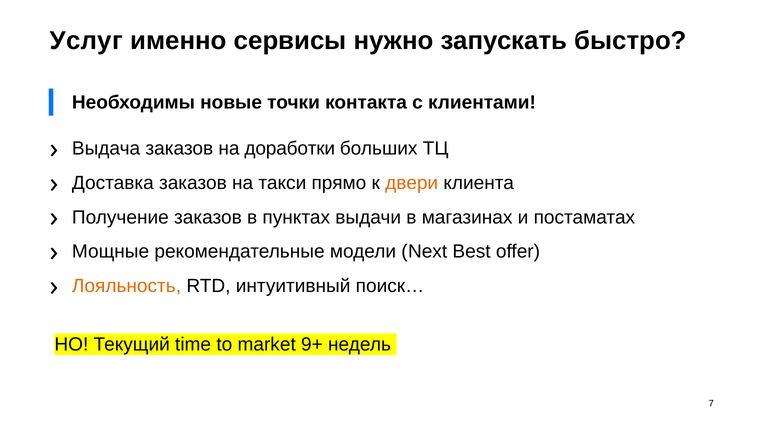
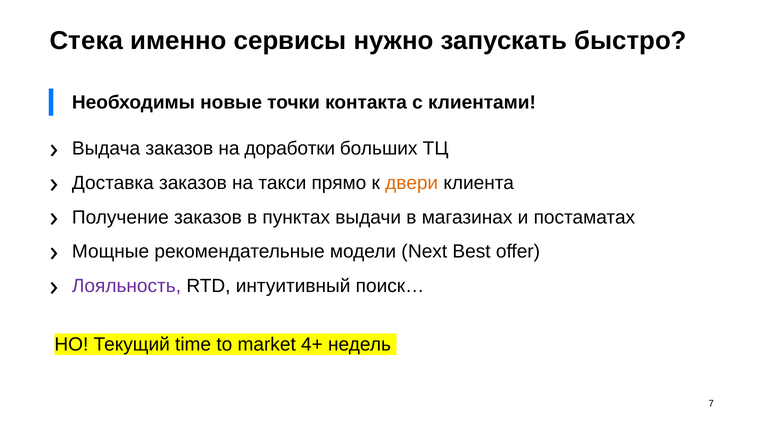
Услуг: Услуг -> Стека
Лояльность colour: orange -> purple
9+: 9+ -> 4+
